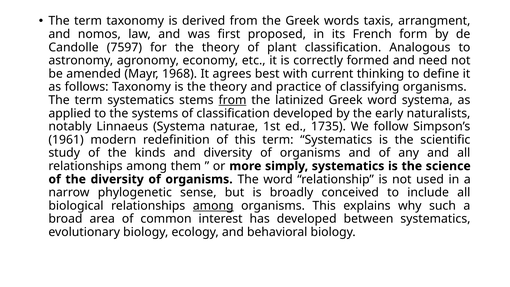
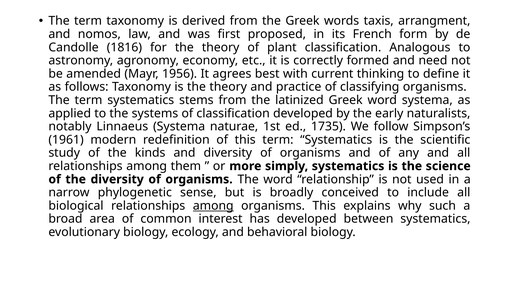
7597: 7597 -> 1816
1968: 1968 -> 1956
from at (233, 100) underline: present -> none
